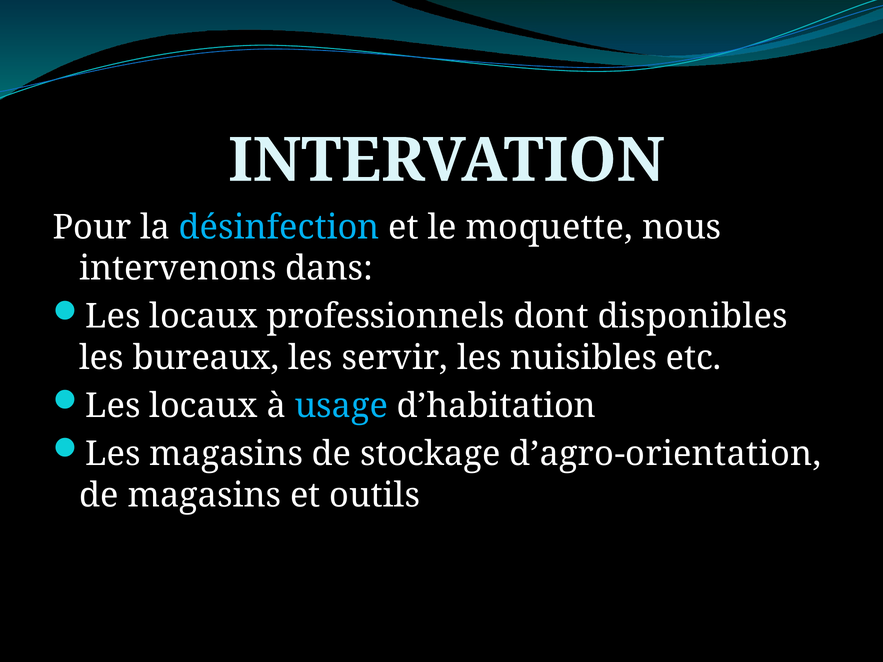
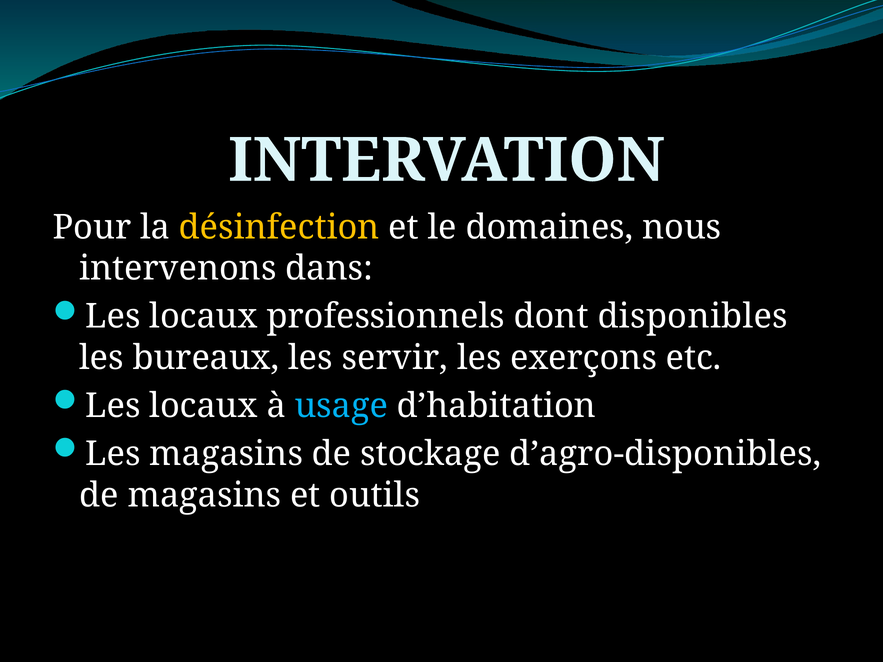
désinfection colour: light blue -> yellow
moquette: moquette -> domaines
nuisibles: nuisibles -> exerçons
d’agro-orientation: d’agro-orientation -> d’agro-disponibles
